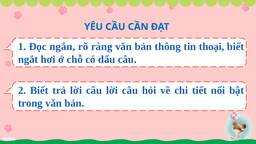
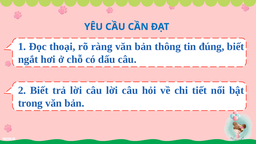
ngắn: ngắn -> thoại
thoại: thoại -> đúng
